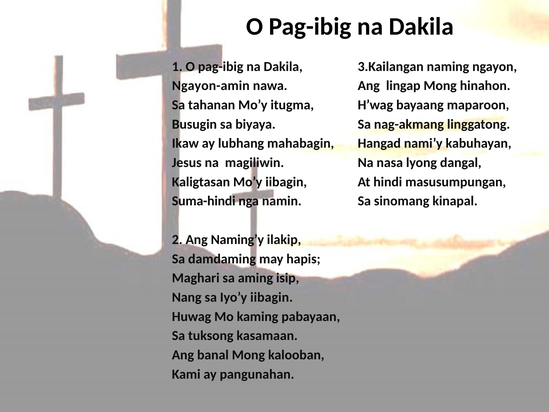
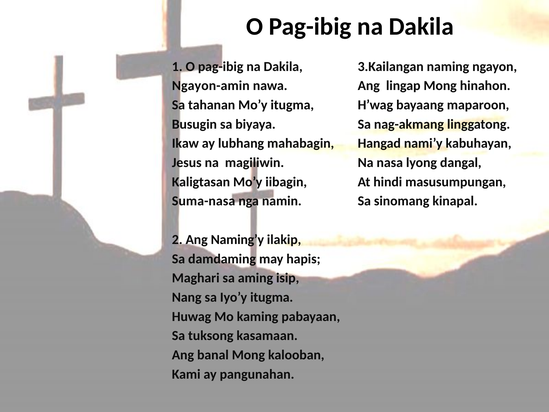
Suma-hindi: Suma-hindi -> Suma-nasa
Iyo’y iibagin: iibagin -> itugma
